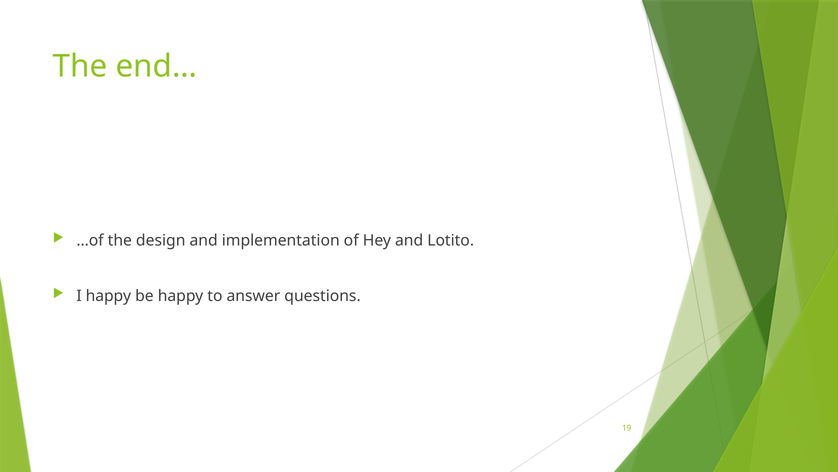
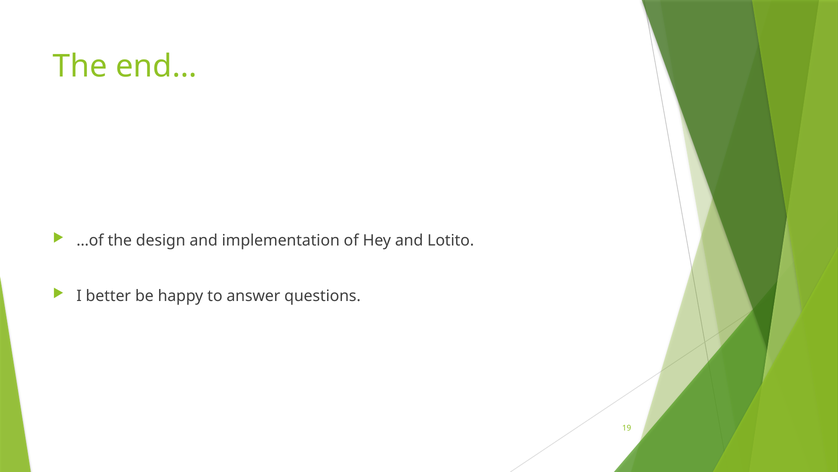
I happy: happy -> better
